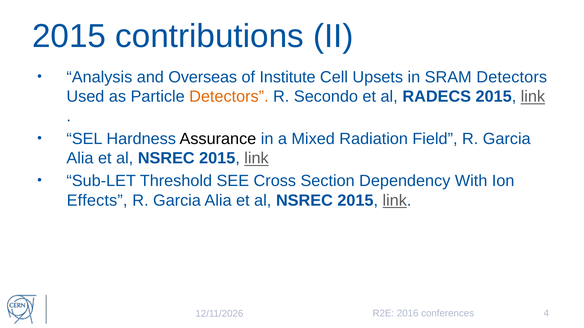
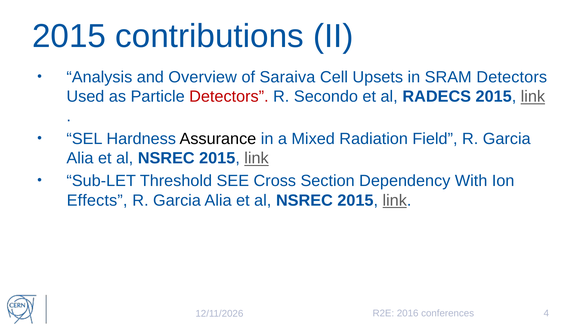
Overseas: Overseas -> Overview
Institute: Institute -> Saraiva
Detectors at (229, 97) colour: orange -> red
